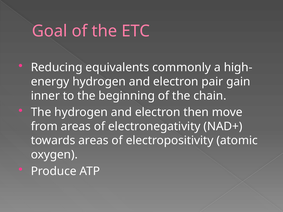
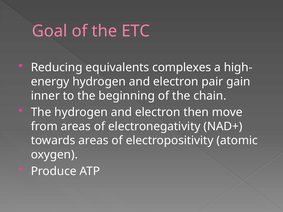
commonly: commonly -> complexes
